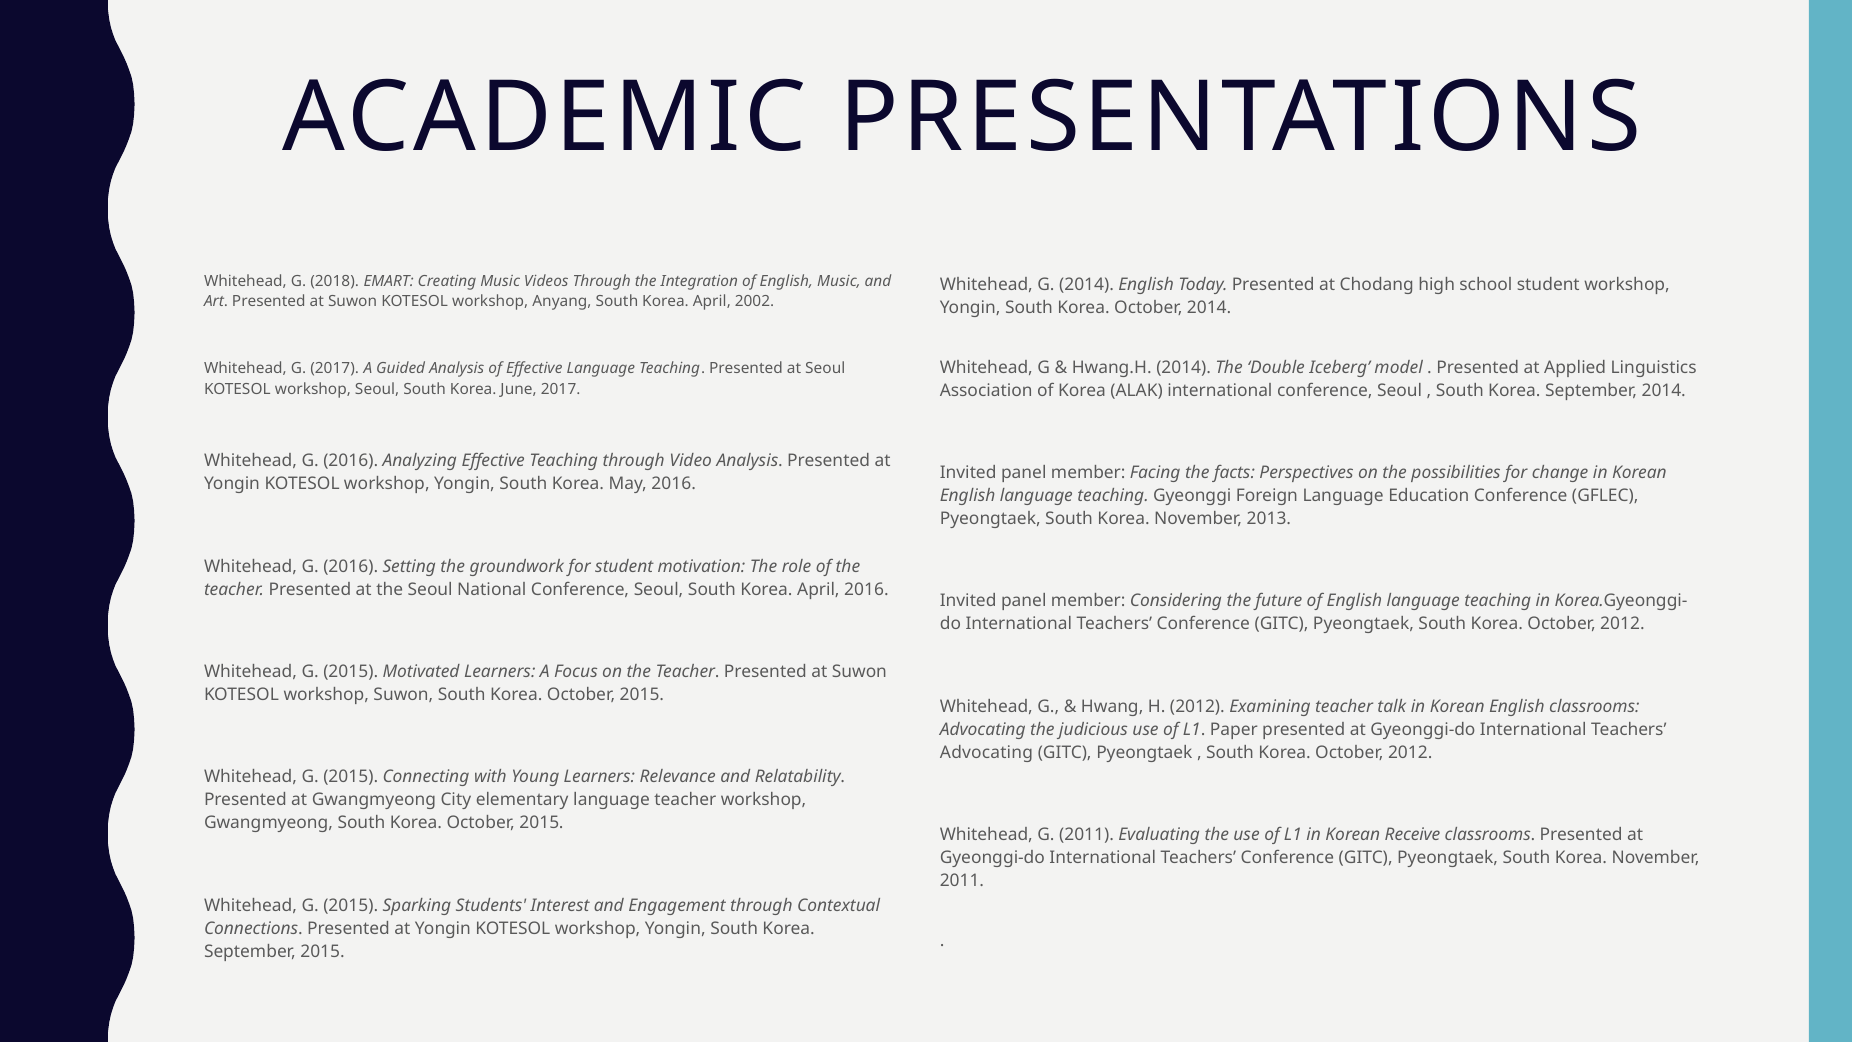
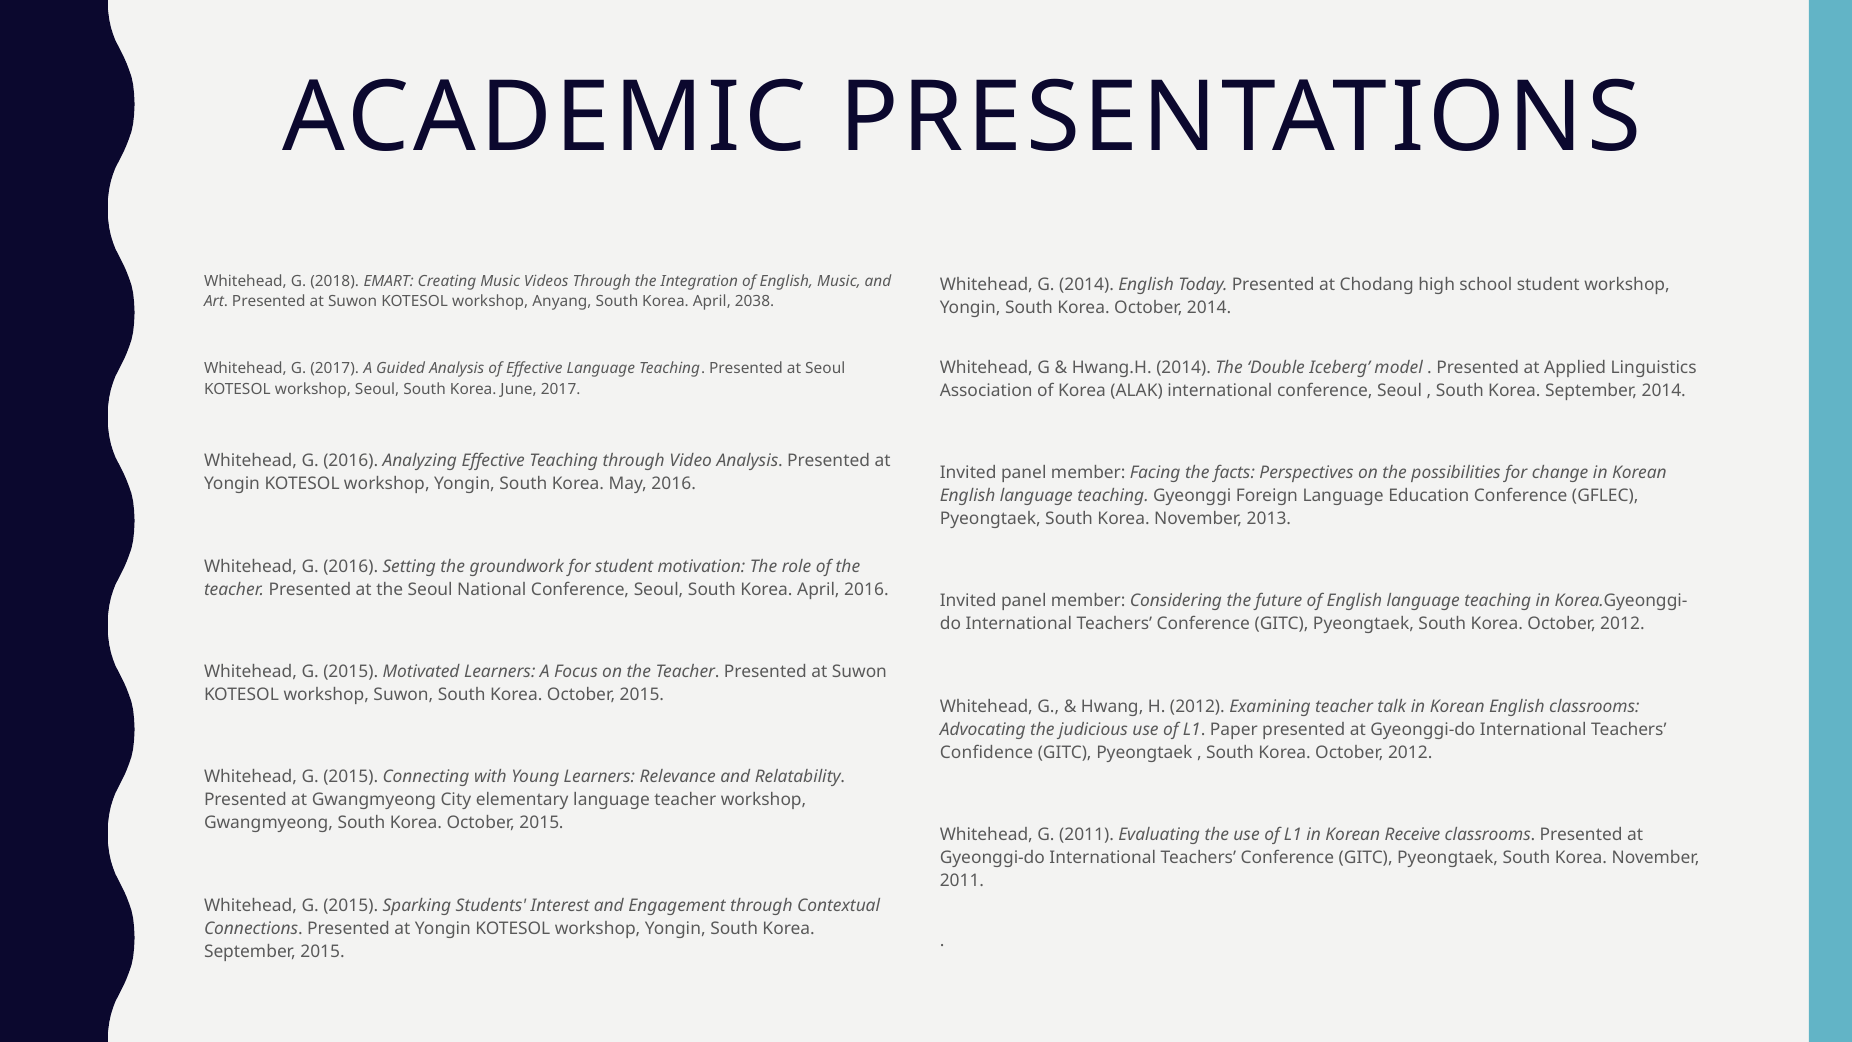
2002: 2002 -> 2038
Advocating at (986, 752): Advocating -> Confidence
